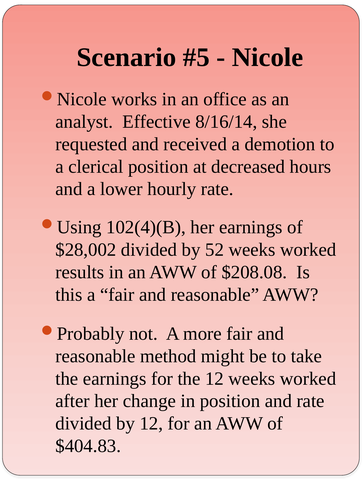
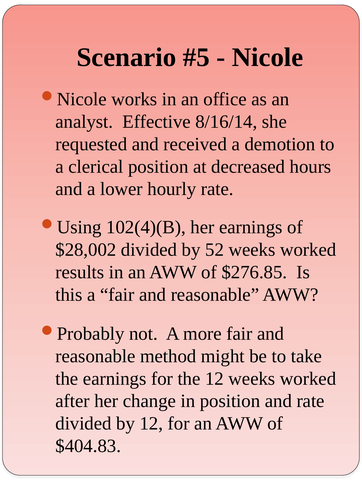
$208.08: $208.08 -> $276.85
